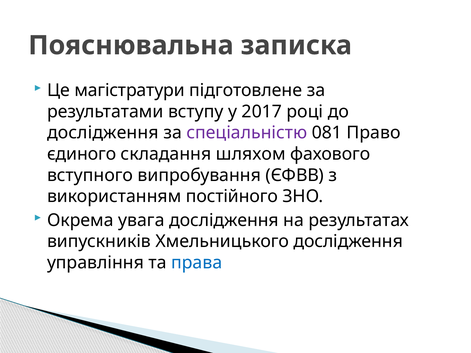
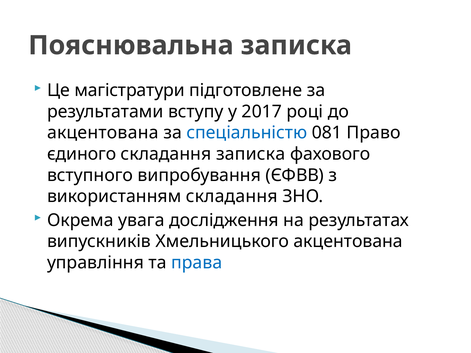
дослідження at (103, 133): дослідження -> акцентована
спеціальністю colour: purple -> blue
складання шляхом: шляхом -> записка
використанням постійного: постійного -> складання
Хмельницького дослідження: дослідження -> акцентована
